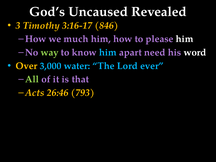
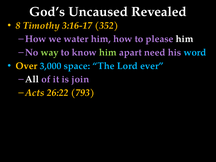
3: 3 -> 8
846: 846 -> 352
much: much -> water
him at (108, 52) colour: light blue -> light green
word colour: white -> light blue
water: water -> space
All colour: light green -> white
that: that -> join
26:46: 26:46 -> 26:22
